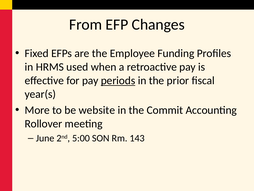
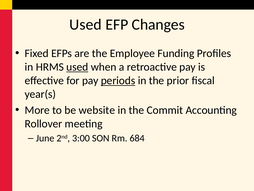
From at (86, 25): From -> Used
used at (77, 67) underline: none -> present
5:00: 5:00 -> 3:00
143: 143 -> 684
